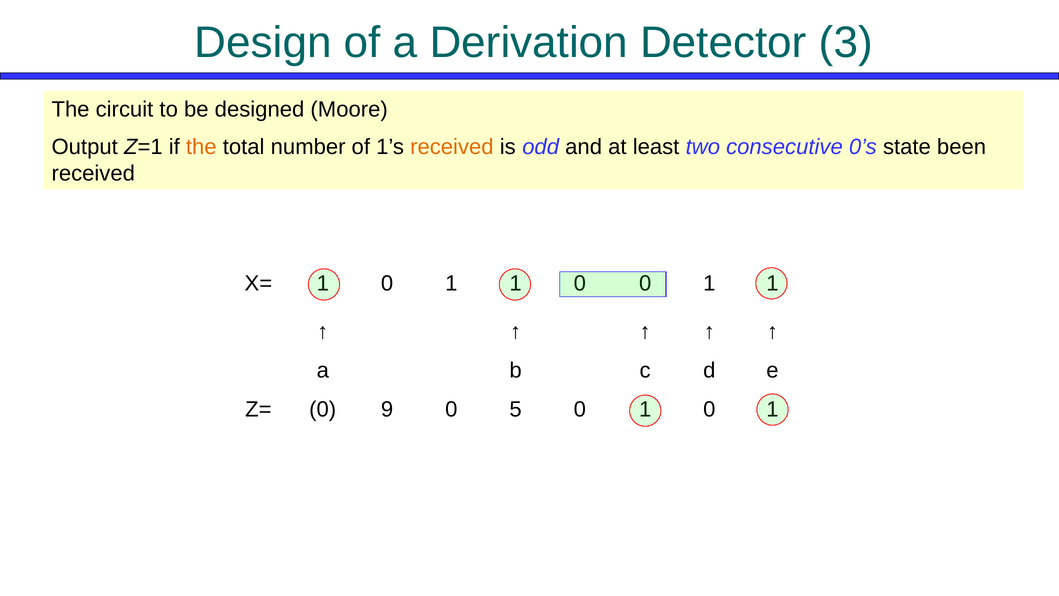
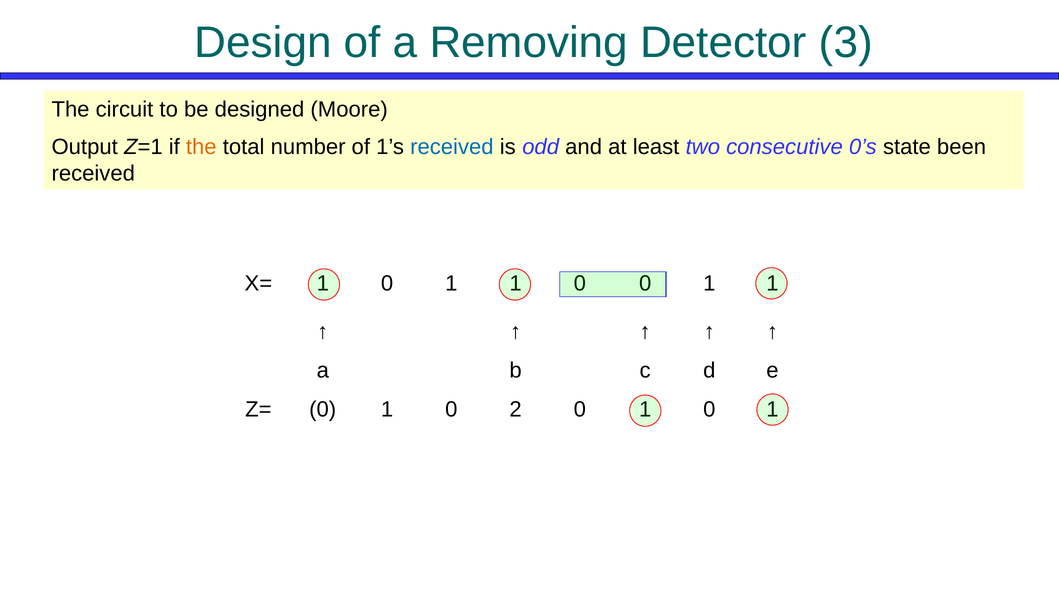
Derivation: Derivation -> Removing
received at (452, 147) colour: orange -> blue
Z= 0 9: 9 -> 1
5: 5 -> 2
